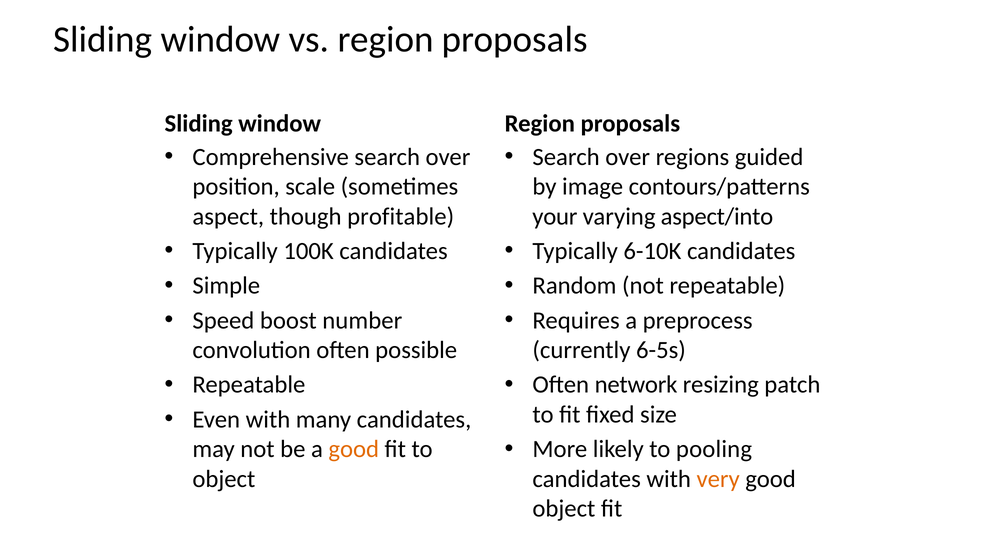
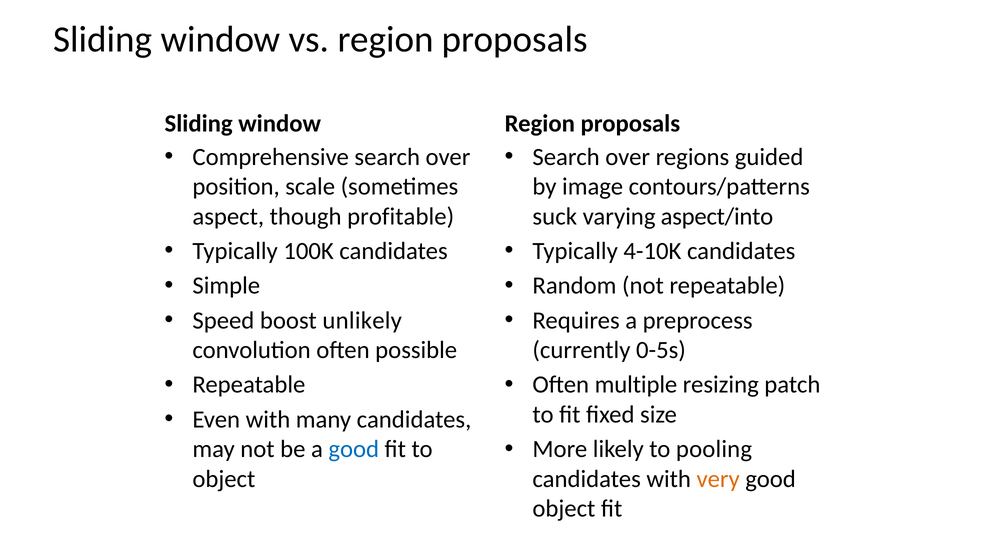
your: your -> suck
6-10K: 6-10K -> 4-10K
number: number -> unlikely
6-5s: 6-5s -> 0-5s
network: network -> multiple
good at (354, 449) colour: orange -> blue
